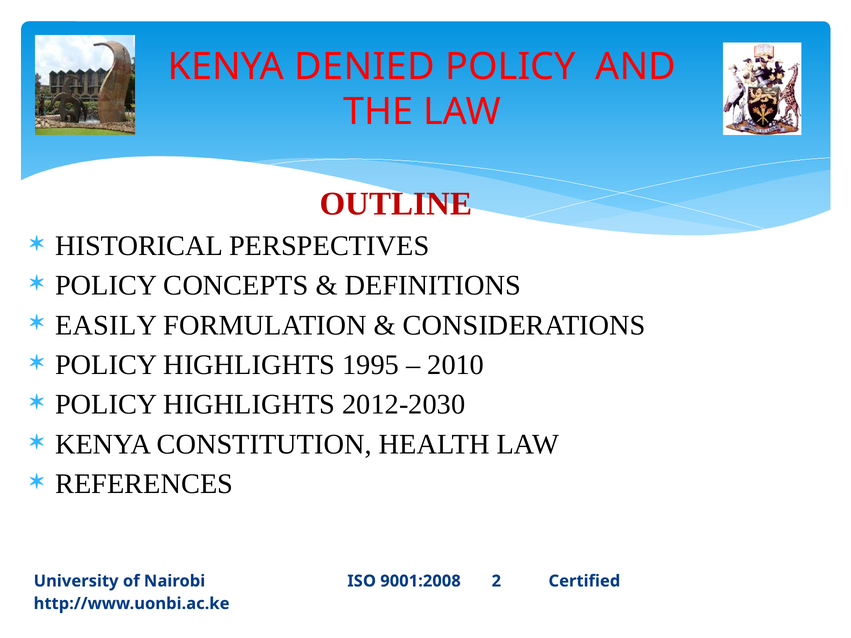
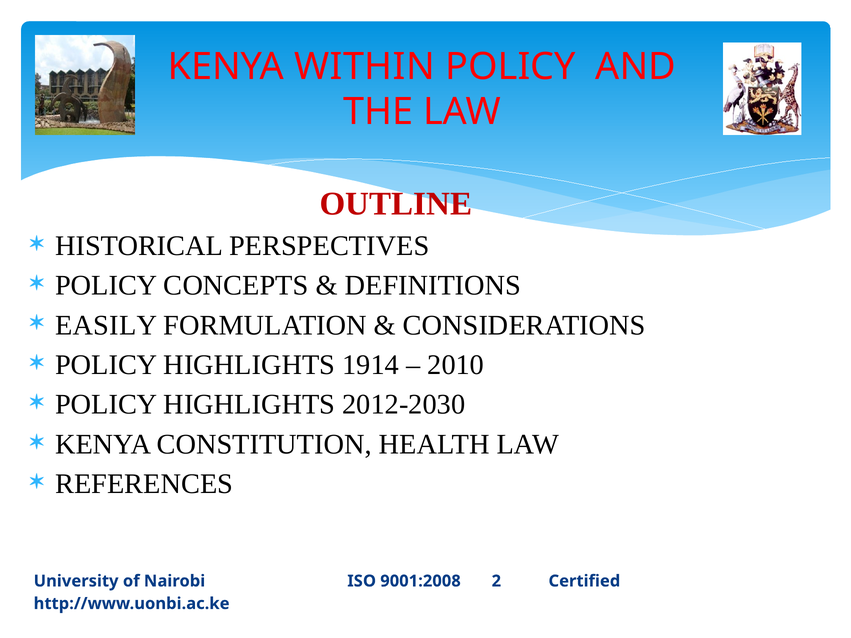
DENIED: DENIED -> WITHIN
1995: 1995 -> 1914
